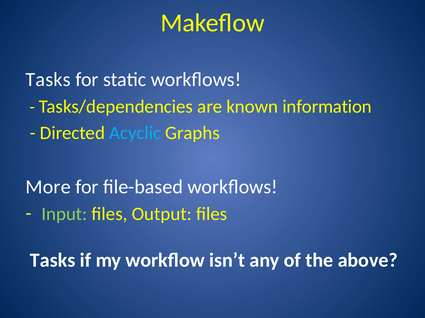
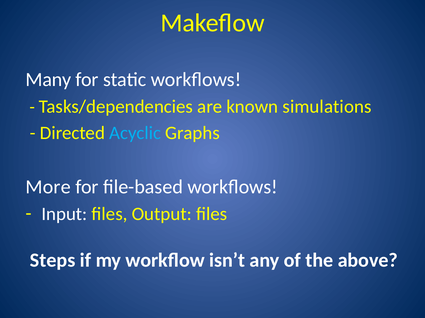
Tasks at (48, 80): Tasks -> Many
information: information -> simulations
Input colour: light green -> white
Tasks at (53, 261): Tasks -> Steps
